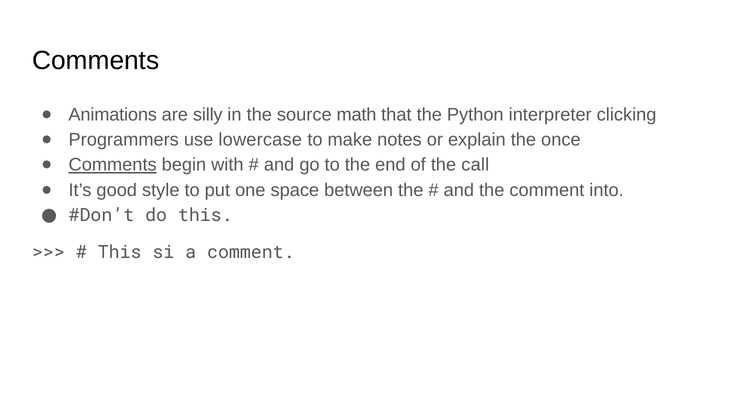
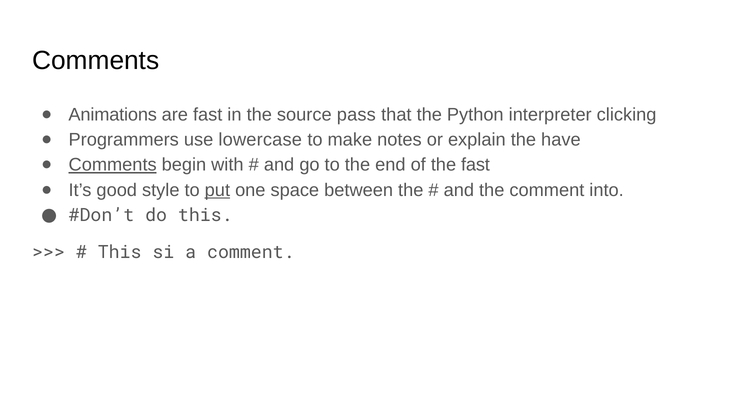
are silly: silly -> fast
math: math -> pass
once: once -> have
the call: call -> fast
put underline: none -> present
